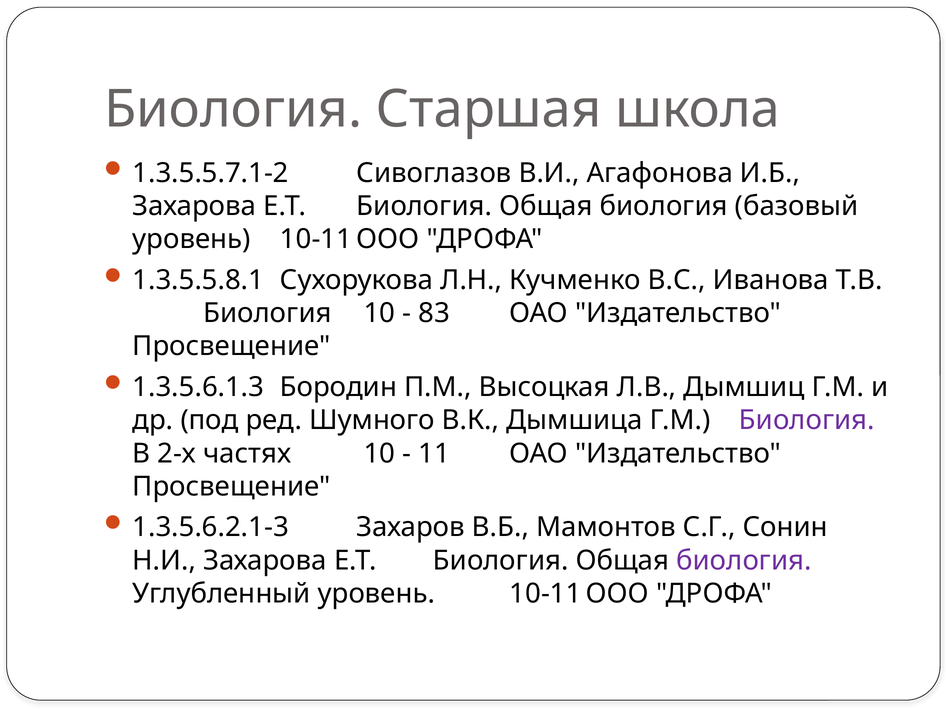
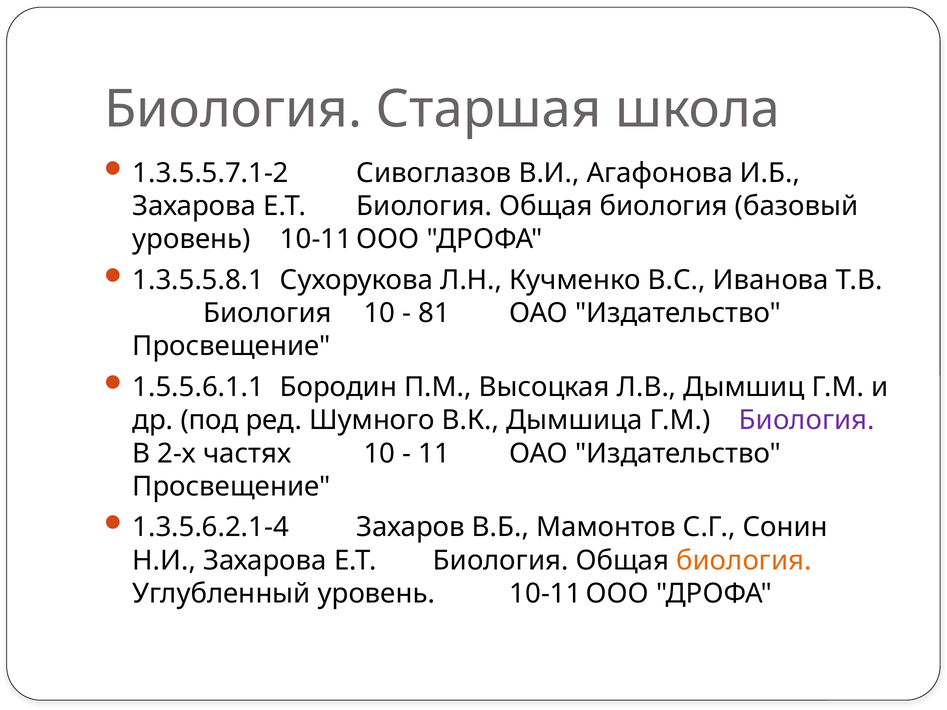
83: 83 -> 81
1.3.5.6.1.3: 1.3.5.6.1.3 -> 1.5.5.6.1.1
1.3.5.6.2.1-3: 1.3.5.6.2.1-3 -> 1.3.5.6.2.1-4
биология at (744, 561) colour: purple -> orange
